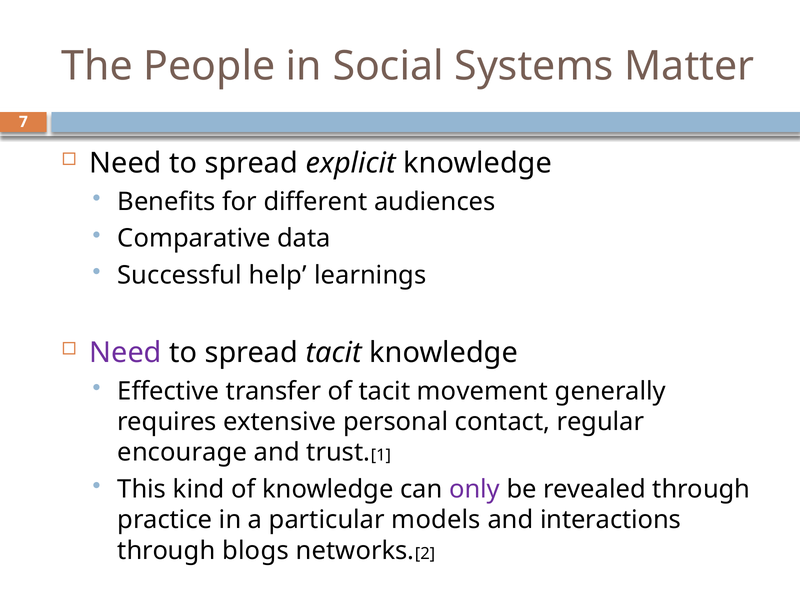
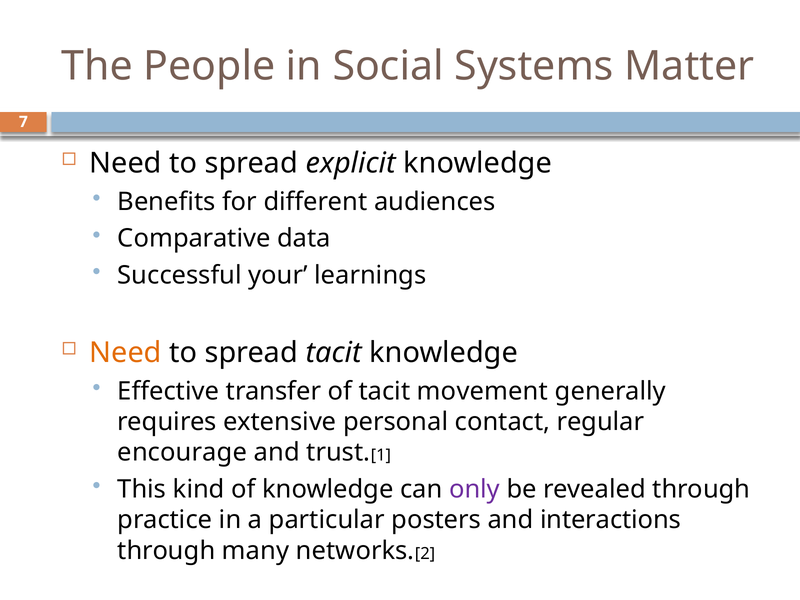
help: help -> your
Need at (126, 353) colour: purple -> orange
models: models -> posters
blogs: blogs -> many
